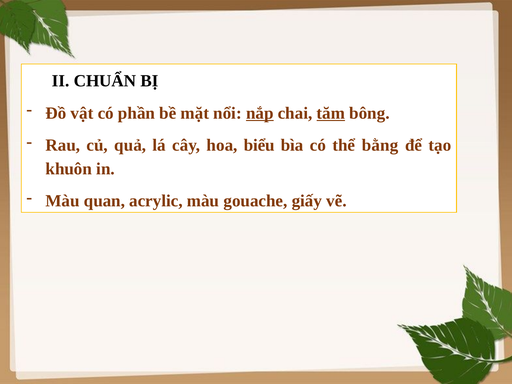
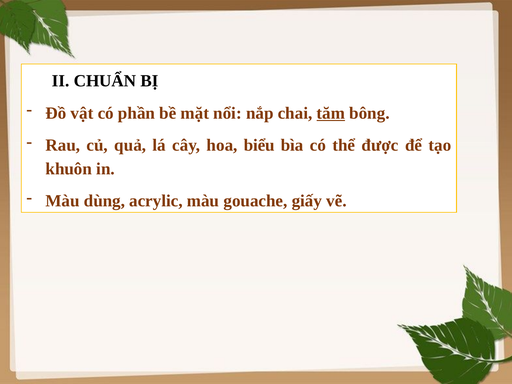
nắp underline: present -> none
bằng: bằng -> được
quan: quan -> dùng
